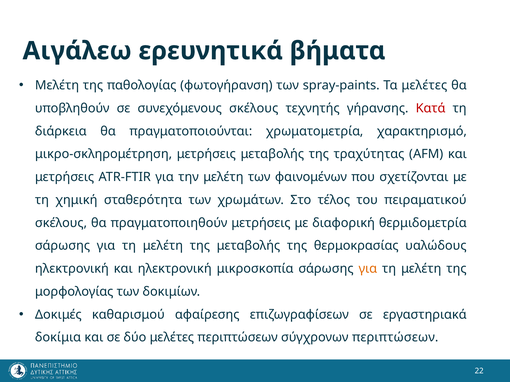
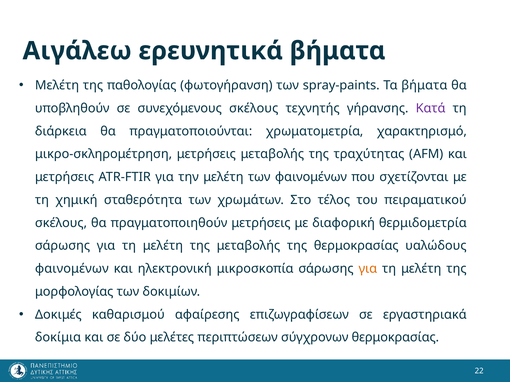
Τα μελέτες: μελέτες -> βήματα
Κατά colour: red -> purple
ηλεκτρονική at (72, 269): ηλεκτρονική -> φαινομένων
σύγχρονων περιπτώσεων: περιπτώσεων -> θερμοκρασίας
